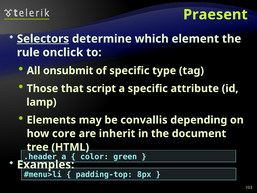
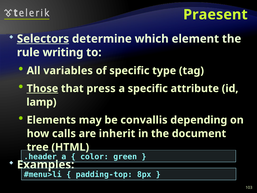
onclick: onclick -> writing
onsubmit: onsubmit -> variables
Those underline: none -> present
script: script -> press
core: core -> calls
